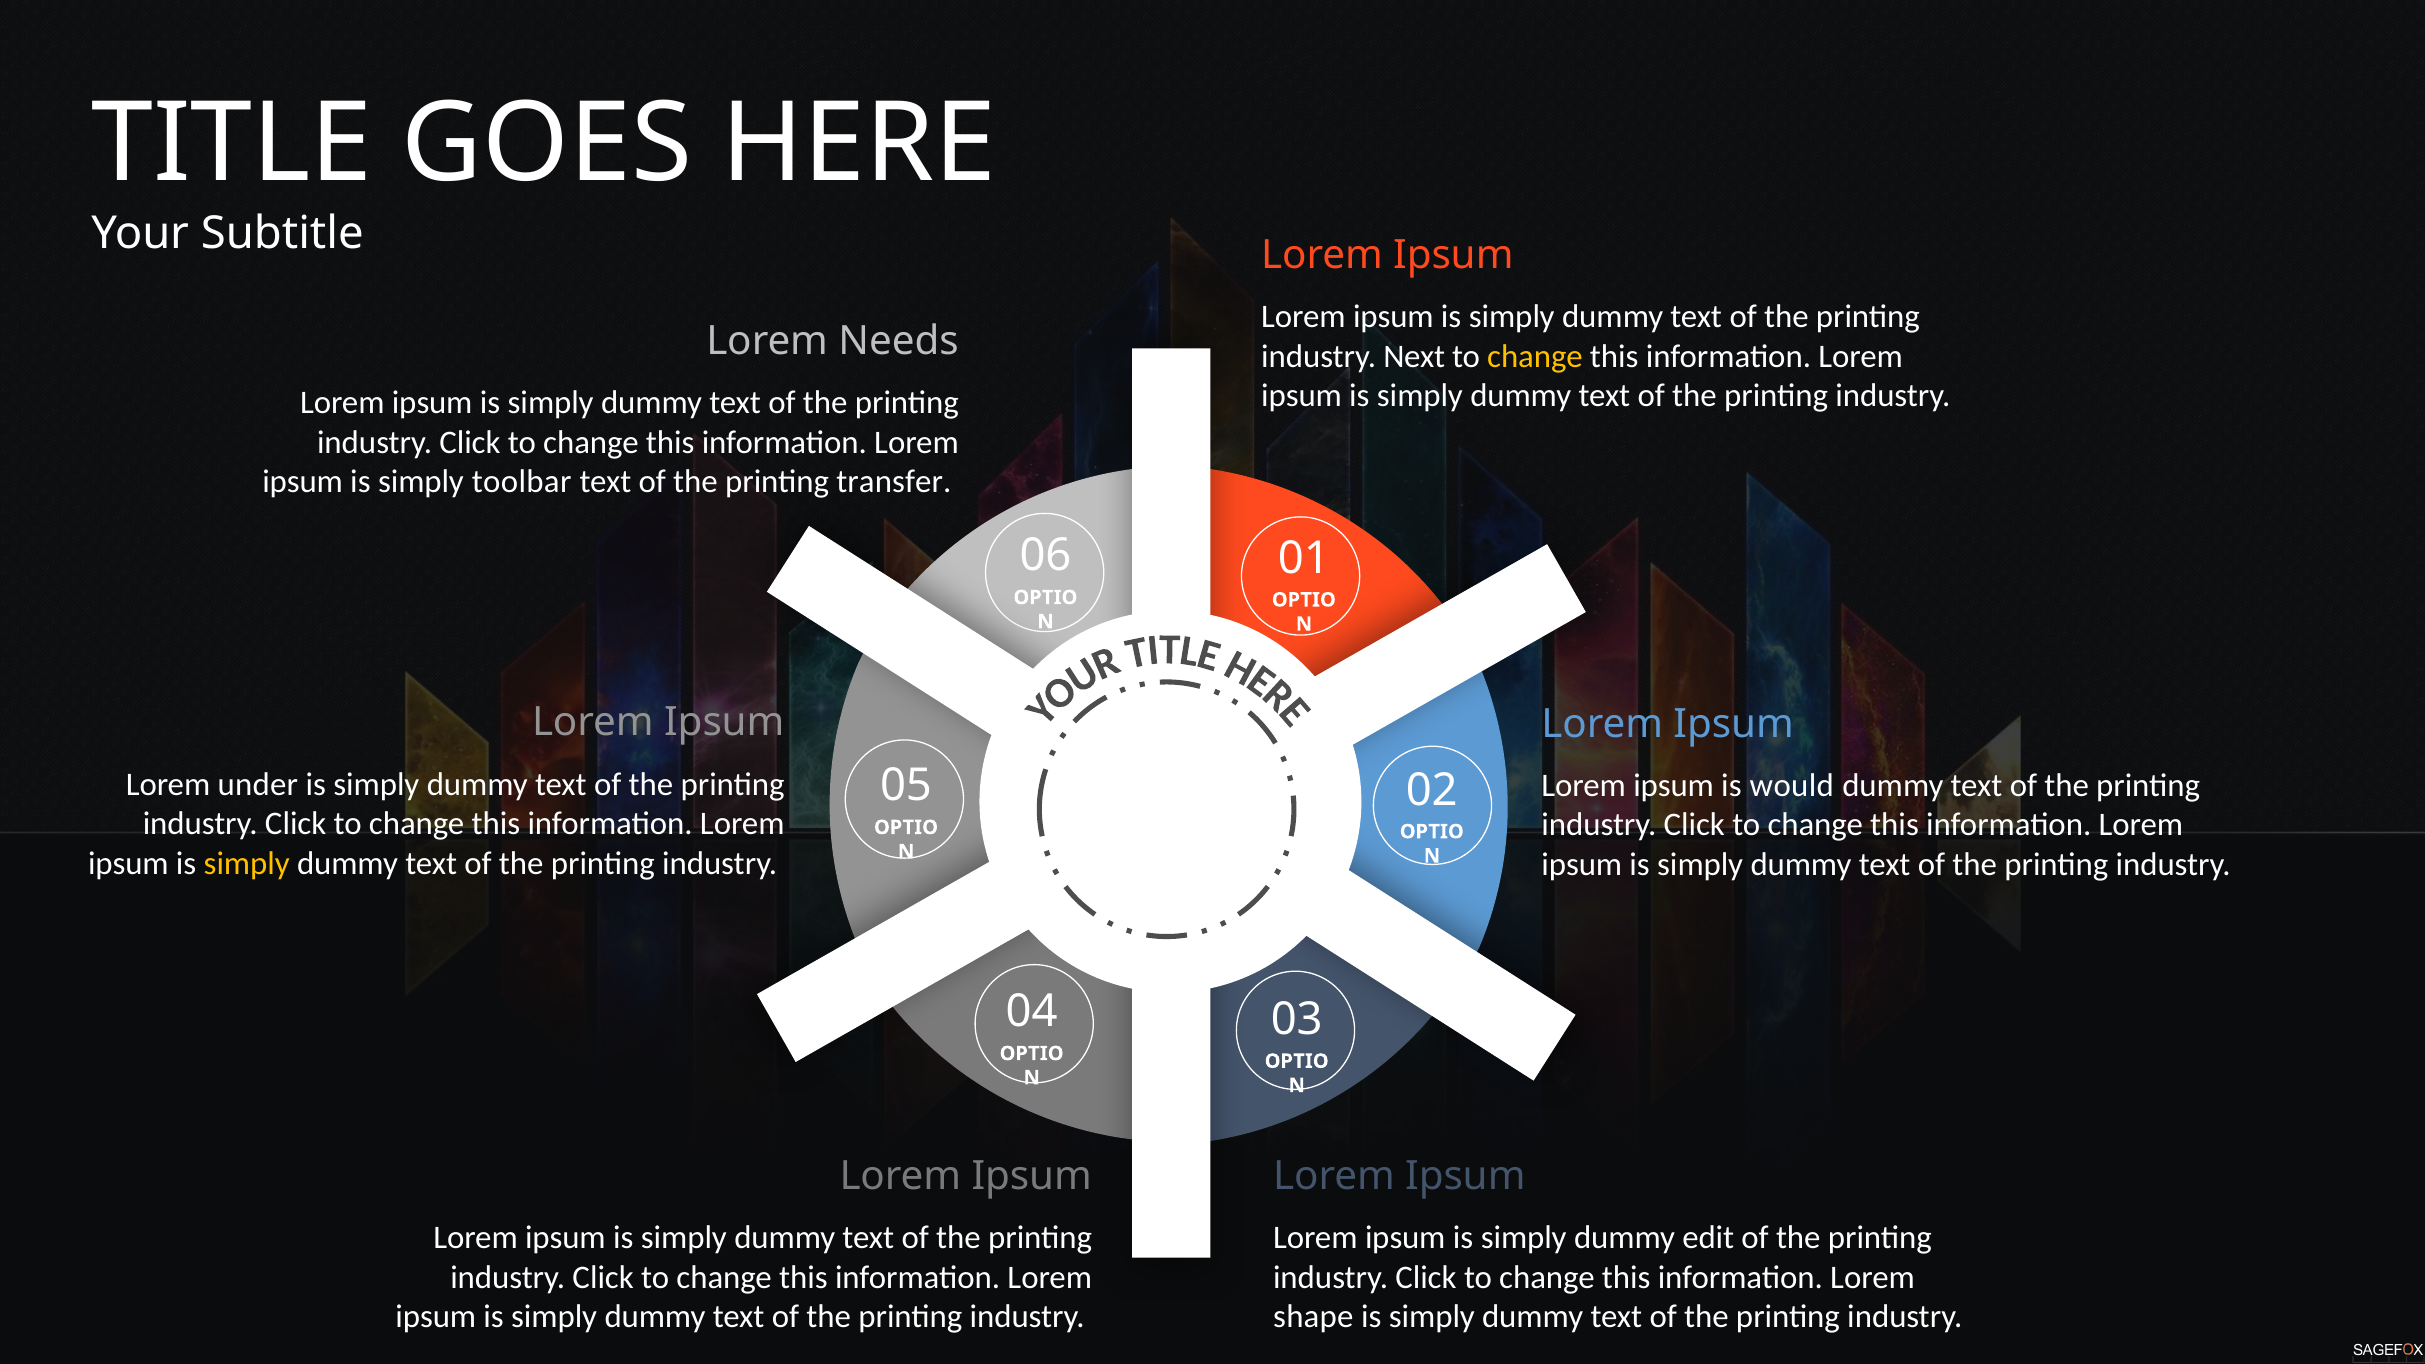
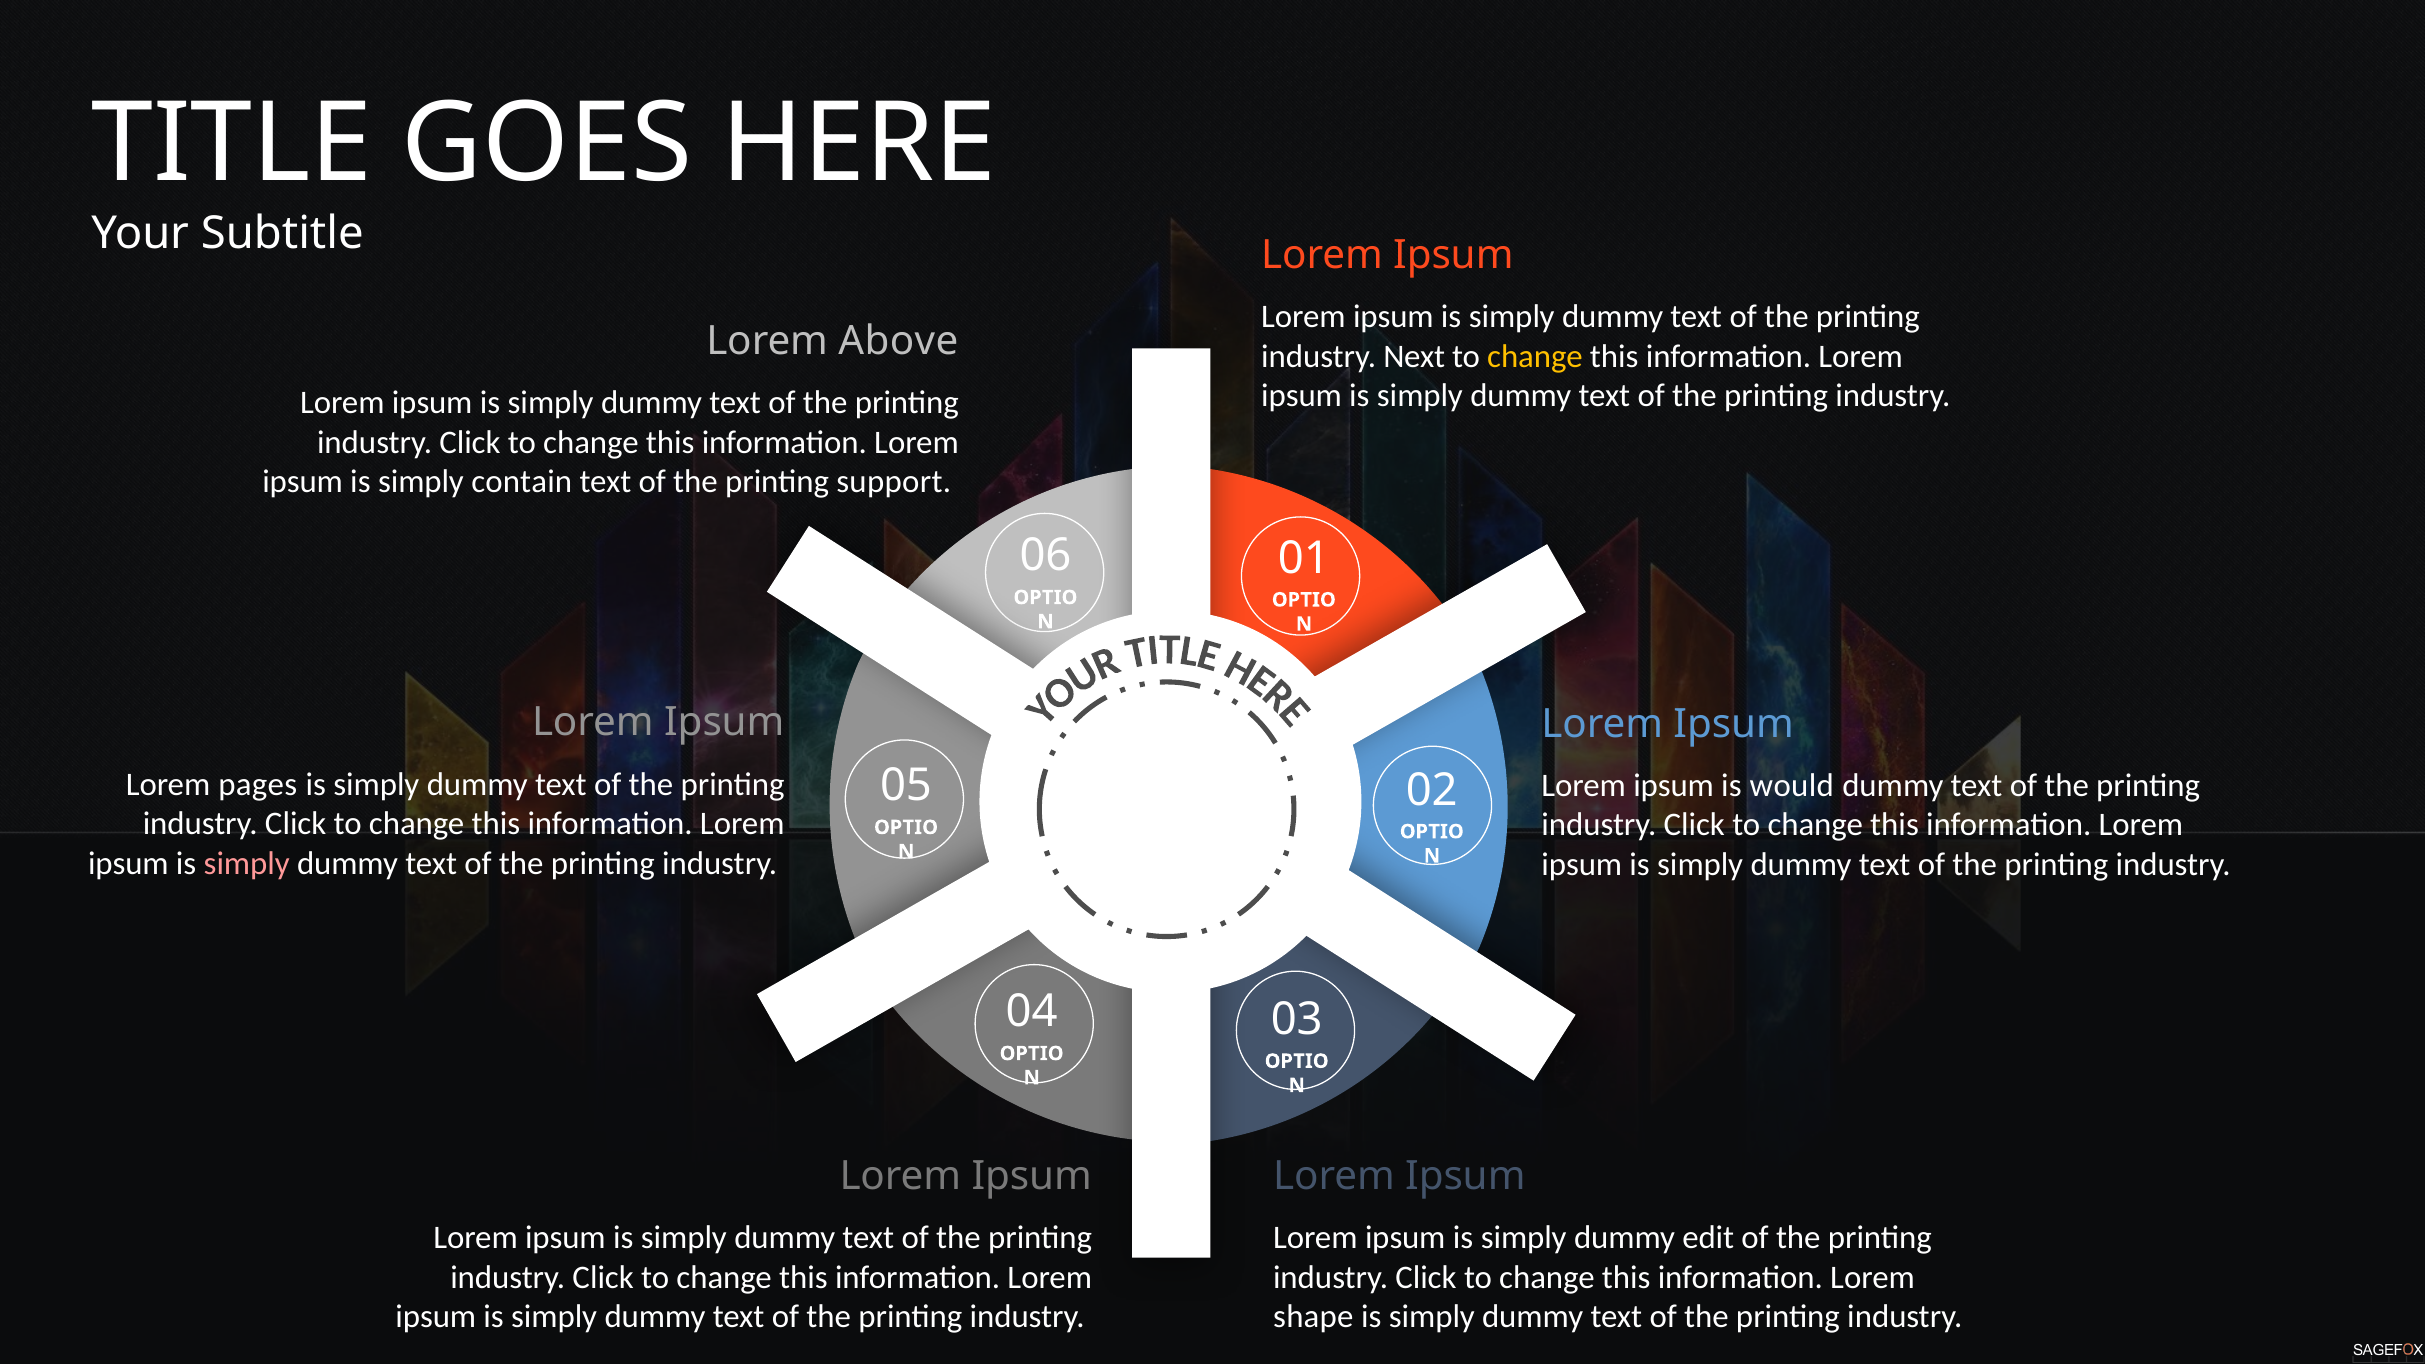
Needs: Needs -> Above
toolbar: toolbar -> contain
transfer: transfer -> support
under: under -> pages
simply at (247, 863) colour: yellow -> pink
